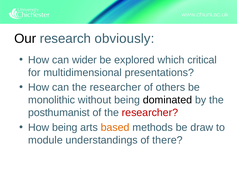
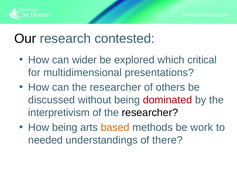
obviously: obviously -> contested
monolithic: monolithic -> discussed
dominated colour: black -> red
posthumanist: posthumanist -> interpretivism
researcher at (150, 112) colour: red -> black
draw: draw -> work
module: module -> needed
